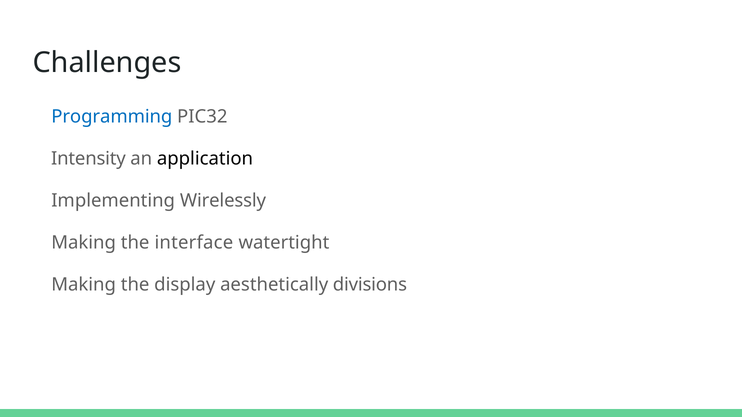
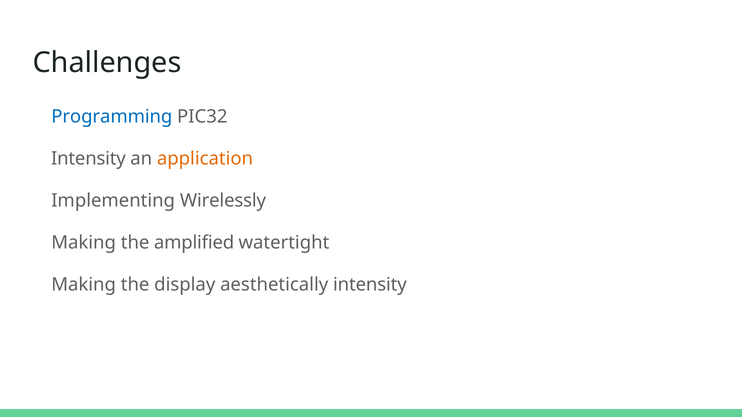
application colour: black -> orange
interface: interface -> amplified
aesthetically divisions: divisions -> intensity
